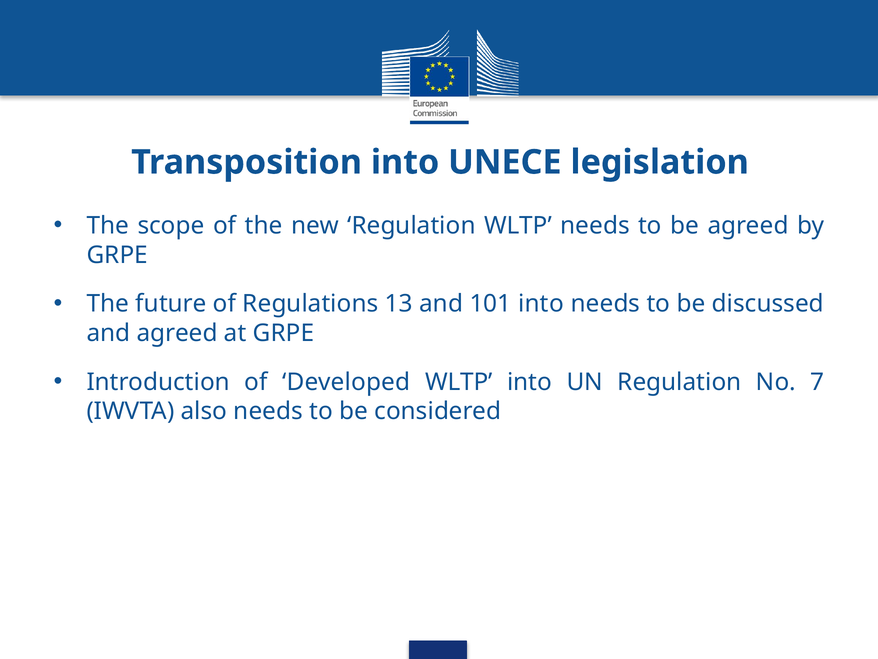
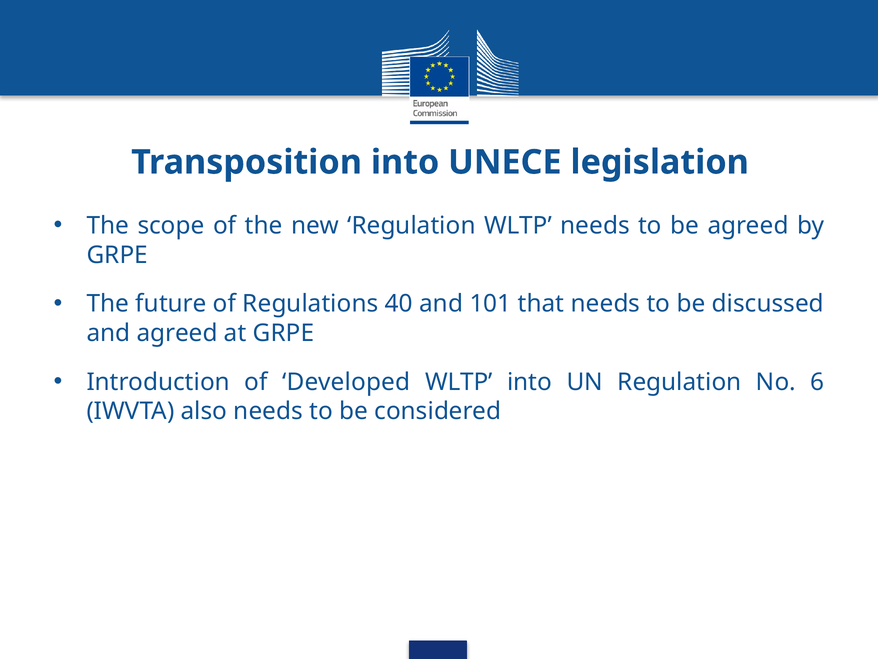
13: 13 -> 40
101 into: into -> that
7: 7 -> 6
